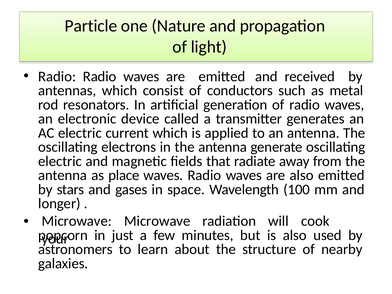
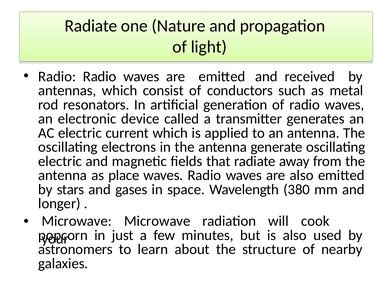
Particle at (91, 26): Particle -> Radiate
100: 100 -> 380
